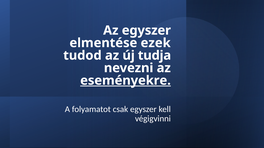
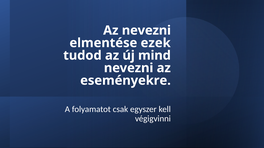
Az egyszer: egyszer -> nevezni
tudja: tudja -> mind
eseményekre underline: present -> none
